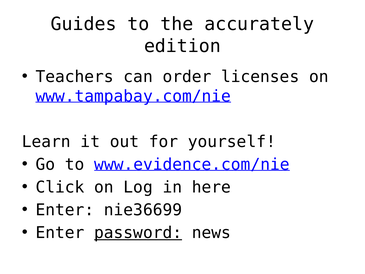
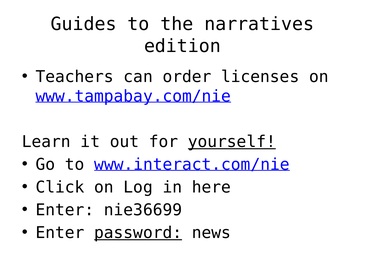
accurately: accurately -> narratives
yourself underline: none -> present
www.evidence.com/nie: www.evidence.com/nie -> www.interact.com/nie
